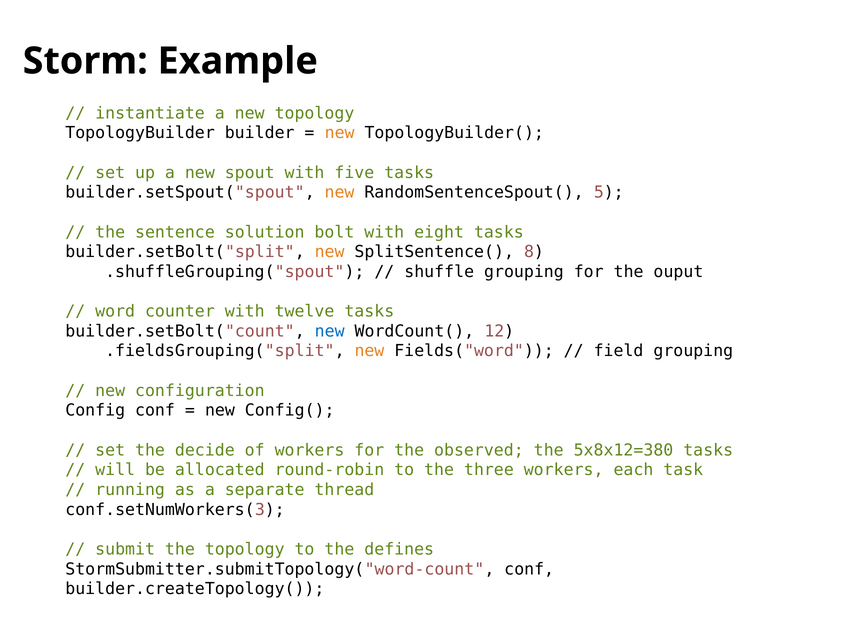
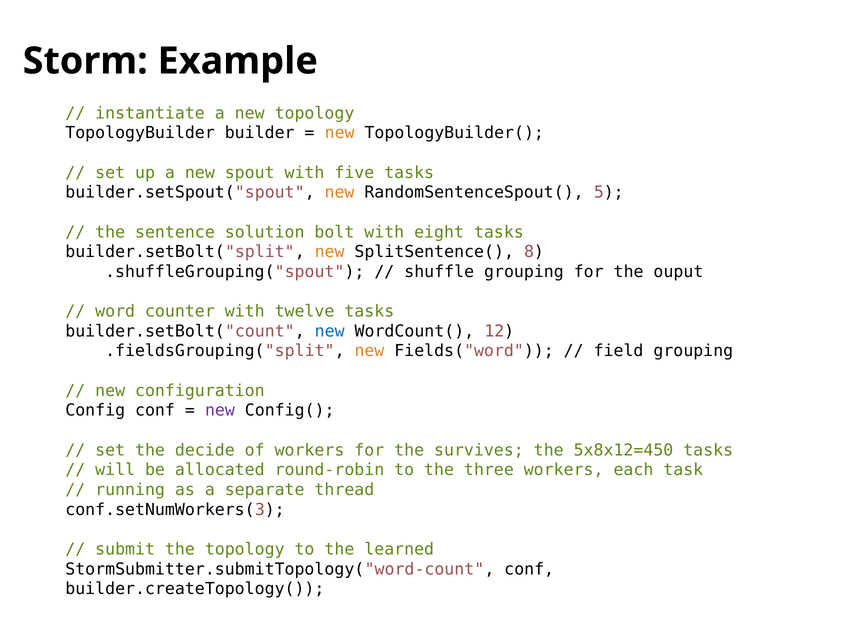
new at (220, 411) colour: black -> purple
observed: observed -> survives
5x8x12=380: 5x8x12=380 -> 5x8x12=450
defines: defines -> learned
